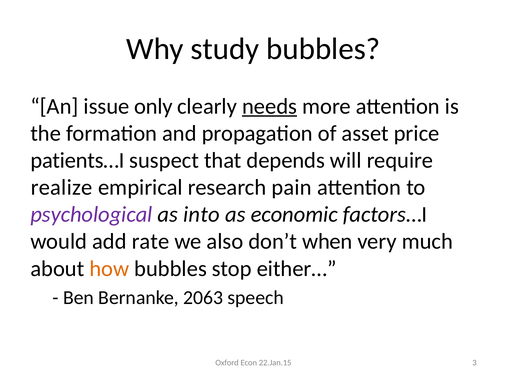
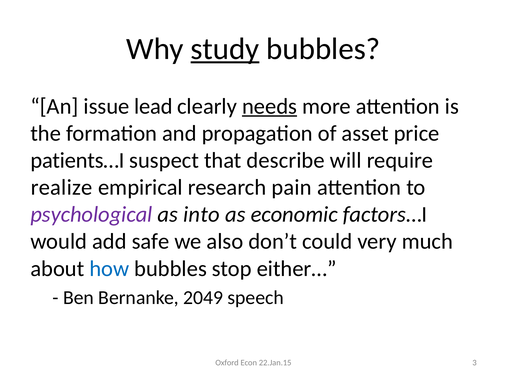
study underline: none -> present
only: only -> lead
depends: depends -> describe
rate: rate -> safe
when: when -> could
how colour: orange -> blue
2063: 2063 -> 2049
